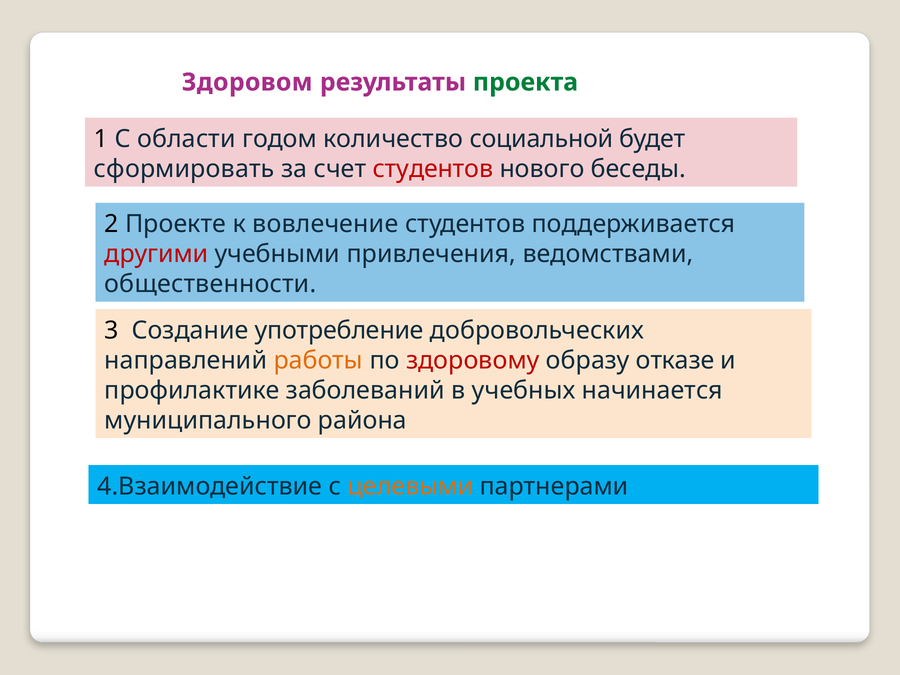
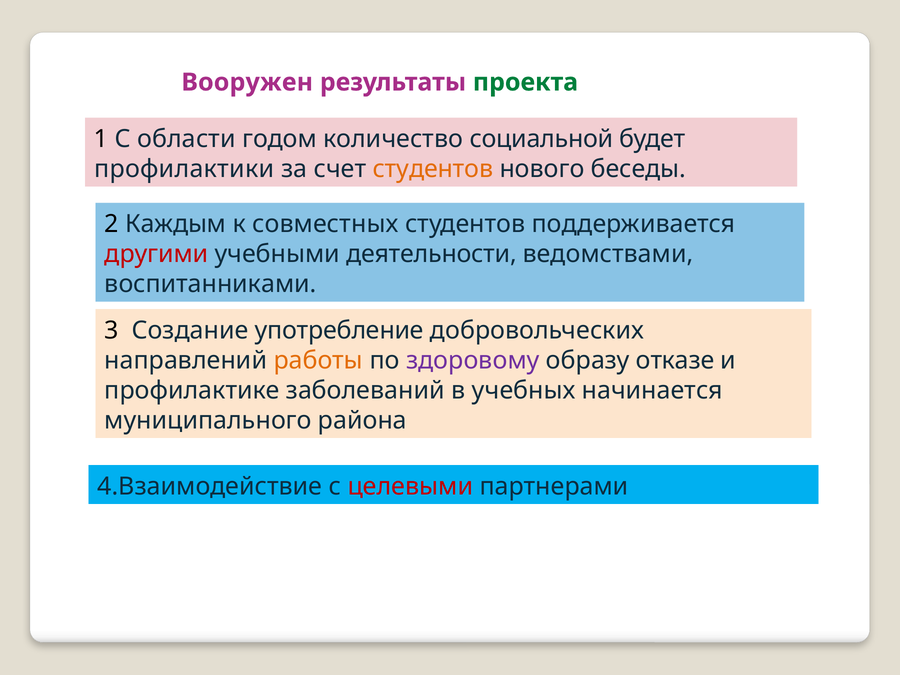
Здоровом: Здоровом -> Вооружен
сформировать: сформировать -> профилактики
студентов at (433, 169) colour: red -> orange
Проекте: Проекте -> Каждым
вовлечение: вовлечение -> совместных
привлечения: привлечения -> деятельности
общественности: общественности -> воспитанниками
здоровому colour: red -> purple
целевыми colour: orange -> red
